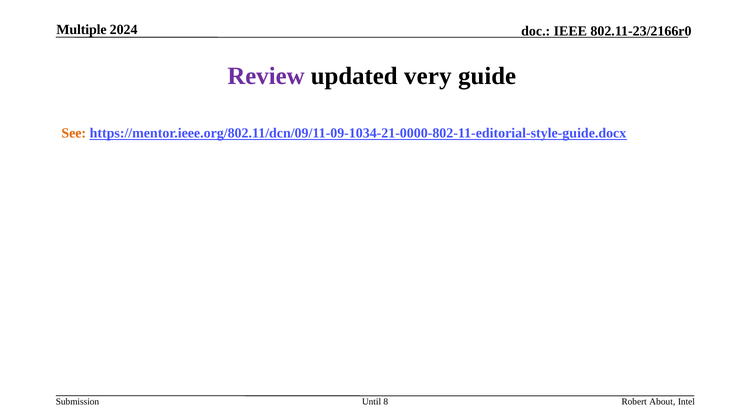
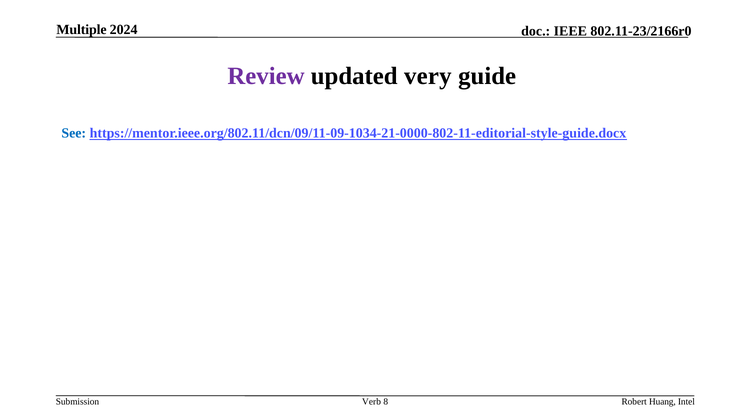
See colour: orange -> blue
Until: Until -> Verb
About: About -> Huang
